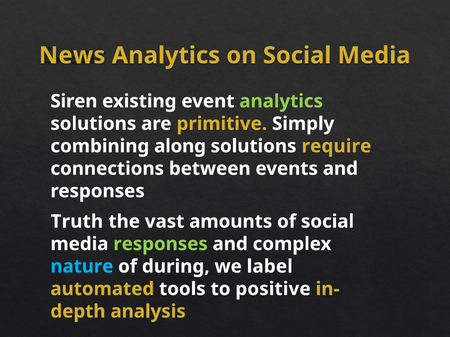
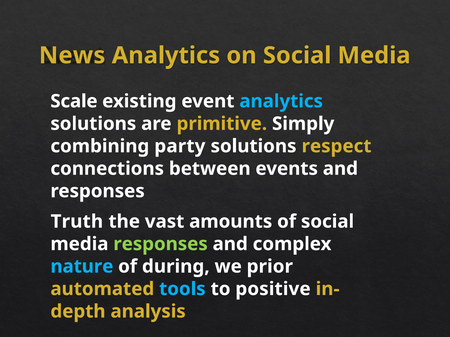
Siren: Siren -> Scale
analytics at (281, 101) colour: light green -> light blue
along: along -> party
require: require -> respect
label: label -> prior
tools colour: white -> light blue
